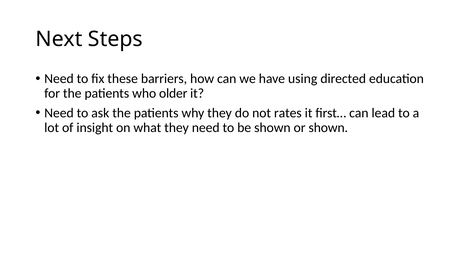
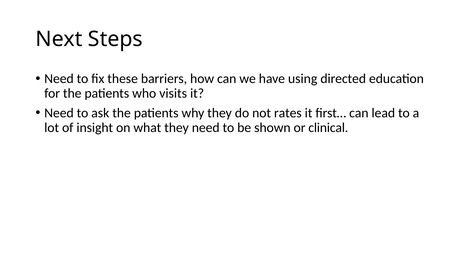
older: older -> visits
or shown: shown -> clinical
